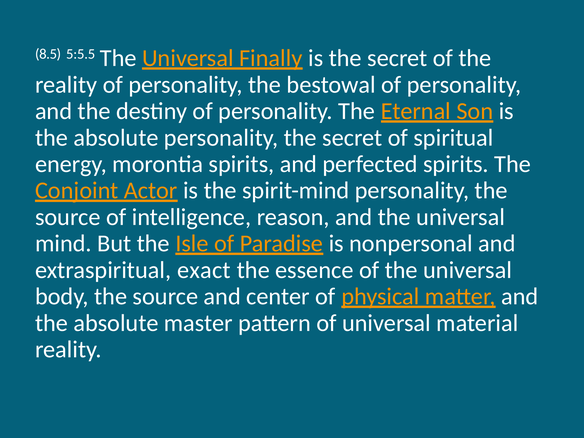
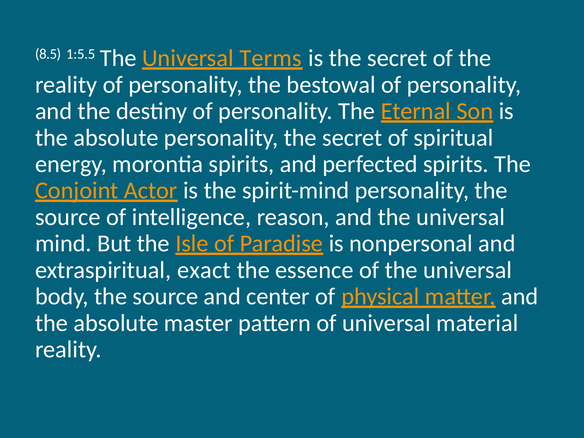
5:5.5: 5:5.5 -> 1:5.5
Finally: Finally -> Terms
